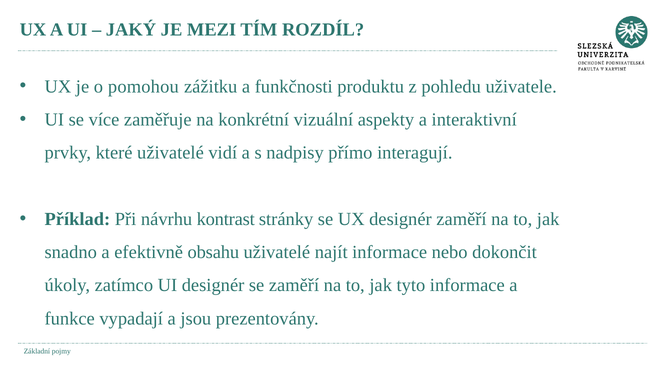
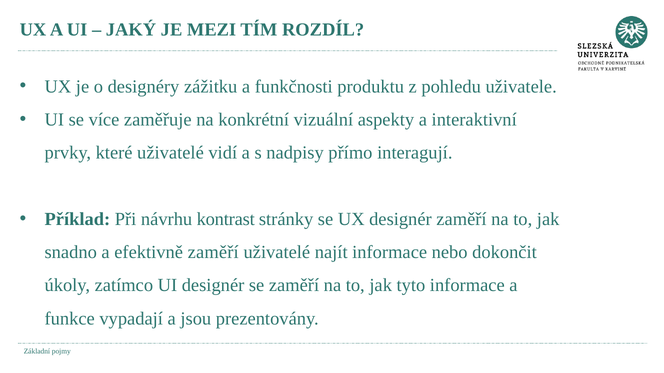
pomohou: pomohou -> designéry
efektivně obsahu: obsahu -> zaměří
